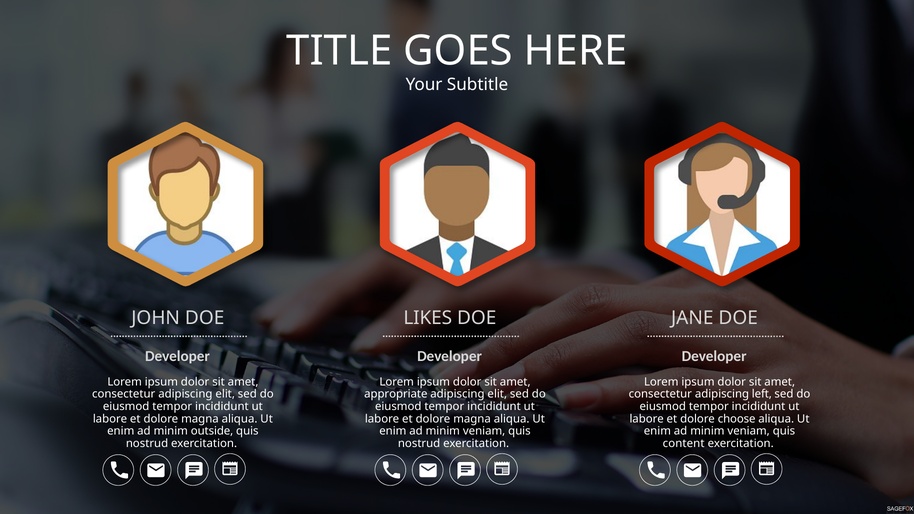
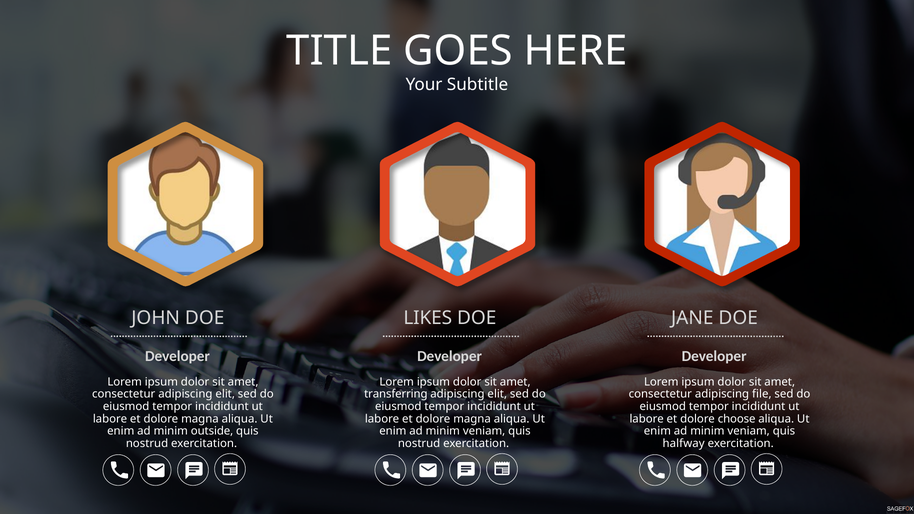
appropriate: appropriate -> transferring
left: left -> file
content: content -> halfway
